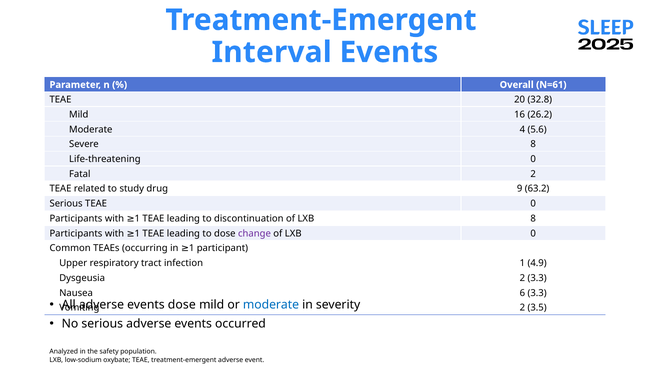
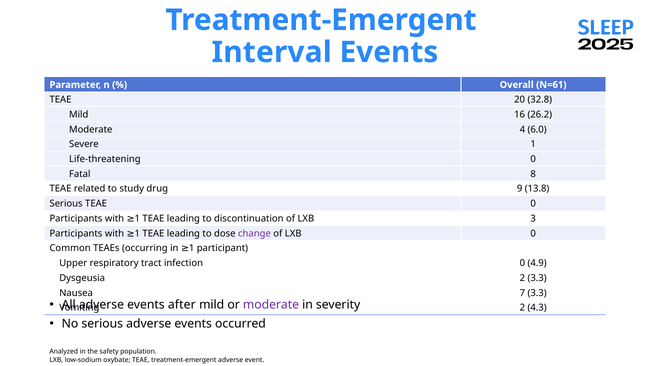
5.6: 5.6 -> 6.0
Severe 8: 8 -> 1
Fatal 2: 2 -> 8
63.2: 63.2 -> 13.8
LXB 8: 8 -> 3
infection 1: 1 -> 0
6: 6 -> 7
events dose: dose -> after
moderate at (271, 305) colour: blue -> purple
3.5: 3.5 -> 4.3
